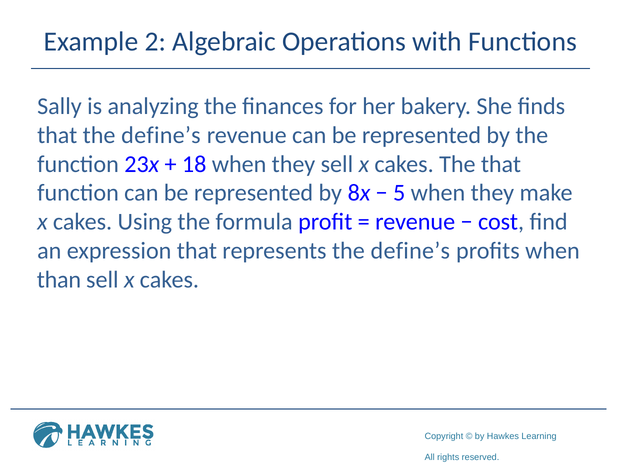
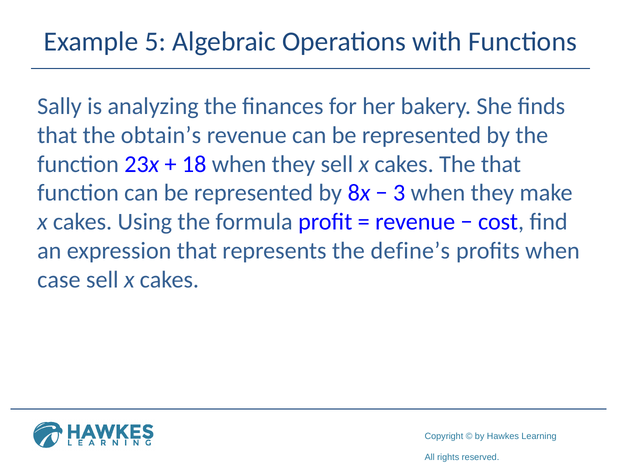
2: 2 -> 5
that the define’s: define’s -> obtain’s
5: 5 -> 3
than: than -> case
